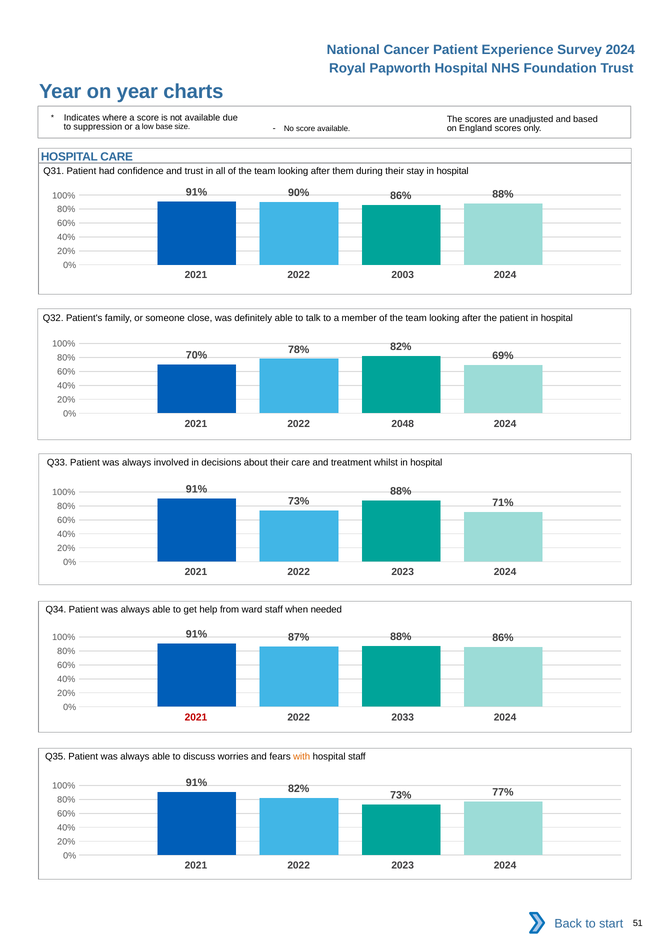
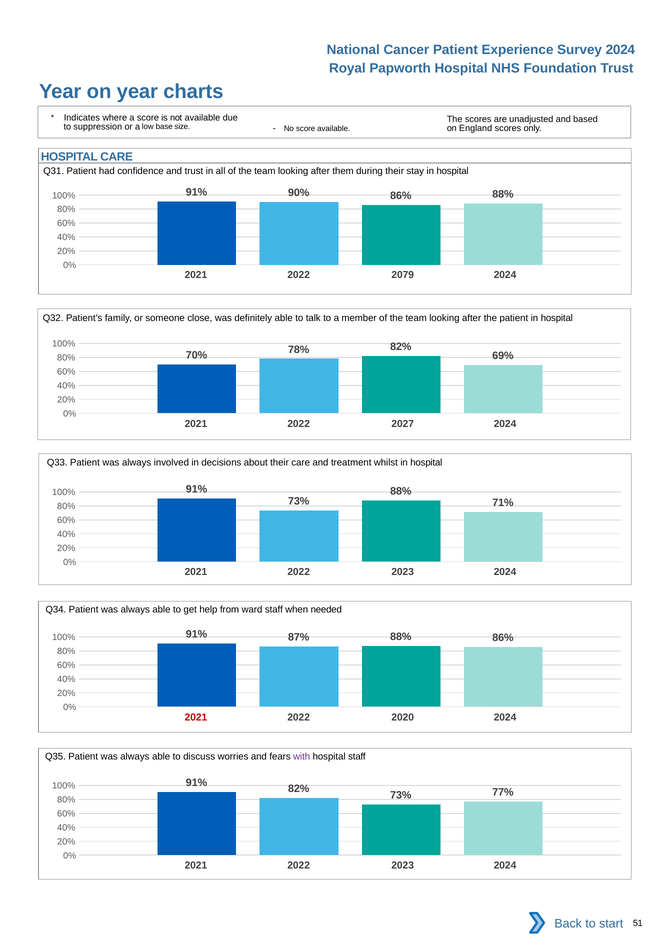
2003: 2003 -> 2079
2048: 2048 -> 2027
2033: 2033 -> 2020
with colour: orange -> purple
